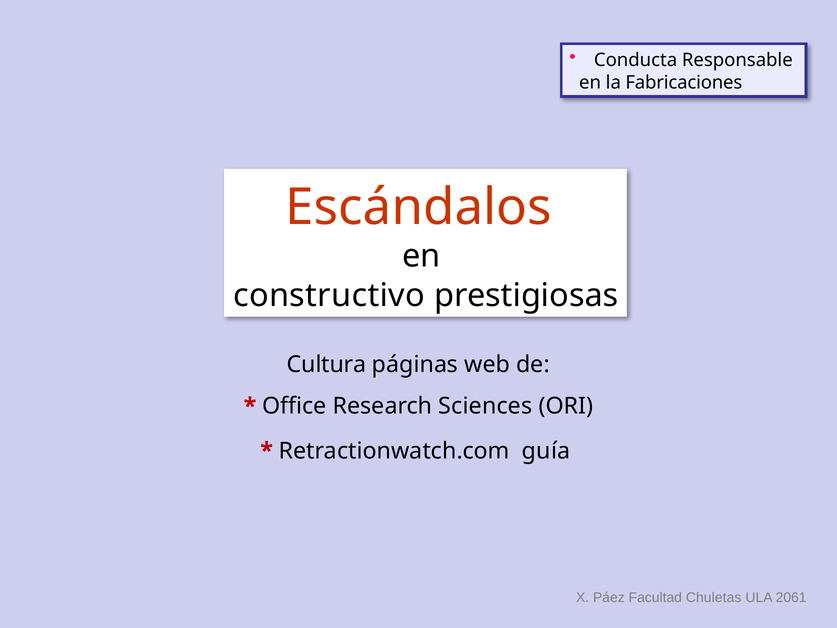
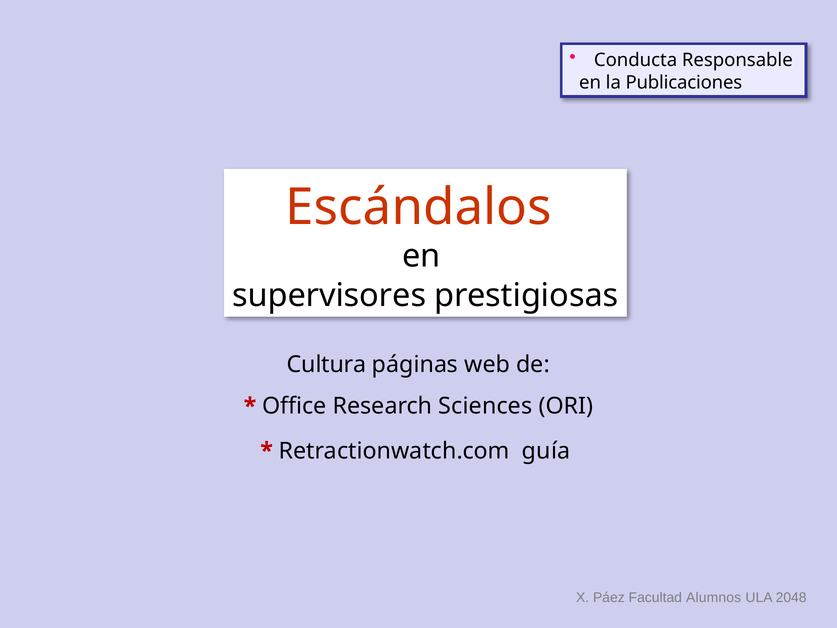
Fabricaciones: Fabricaciones -> Publicaciones
constructivo: constructivo -> supervisores
Chuletas: Chuletas -> Alumnos
2061: 2061 -> 2048
